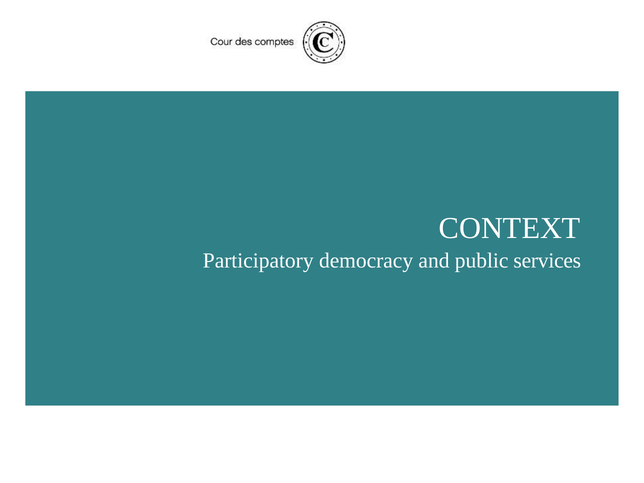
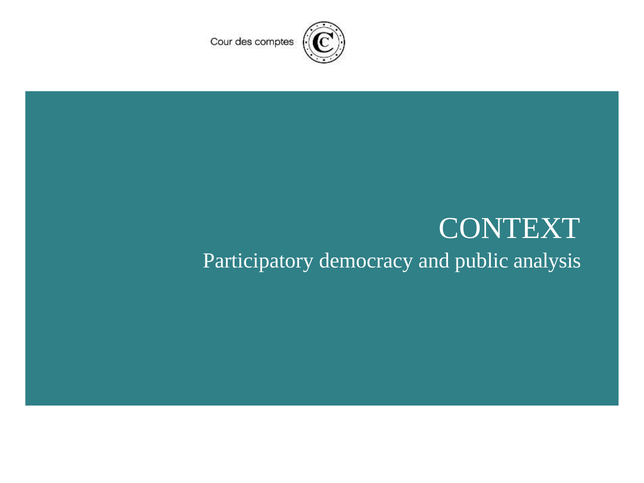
services: services -> analysis
